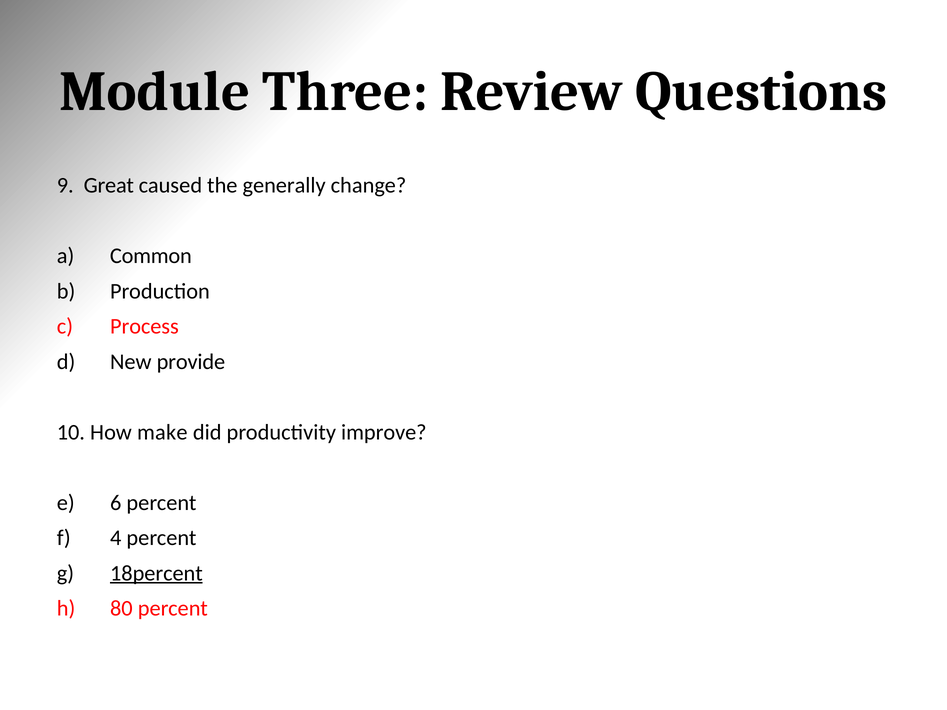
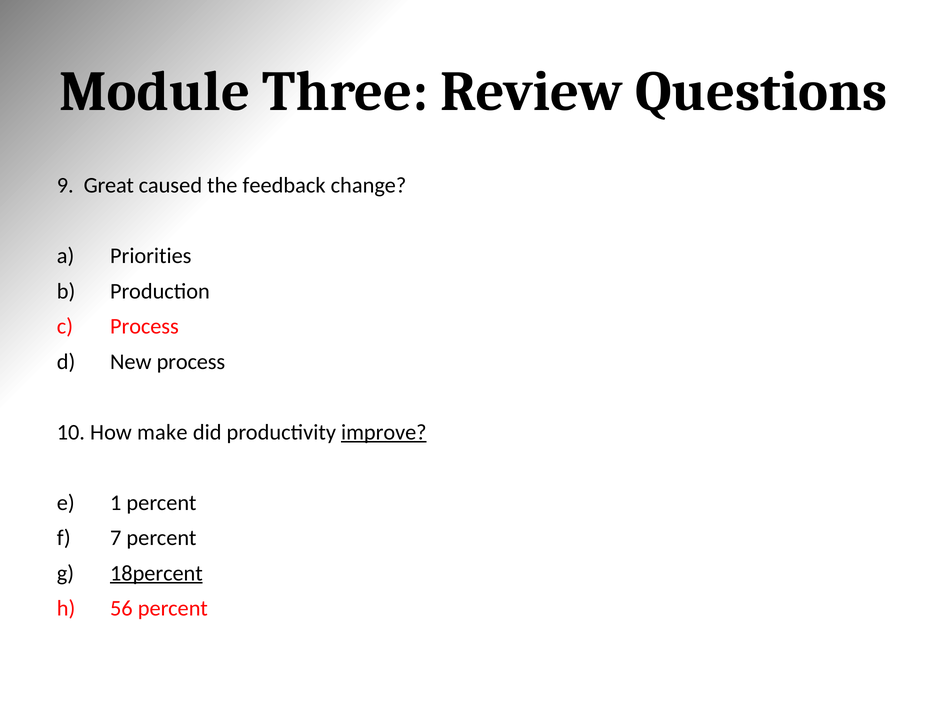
generally: generally -> feedback
Common: Common -> Priorities
New provide: provide -> process
improve underline: none -> present
6: 6 -> 1
4: 4 -> 7
80: 80 -> 56
